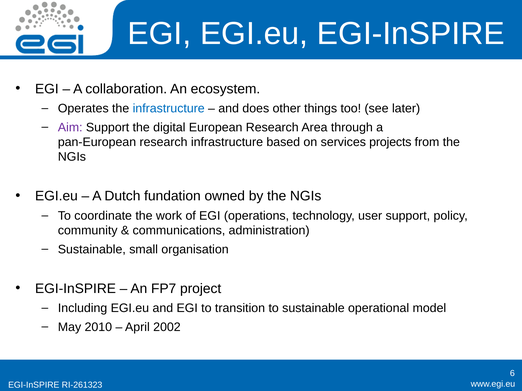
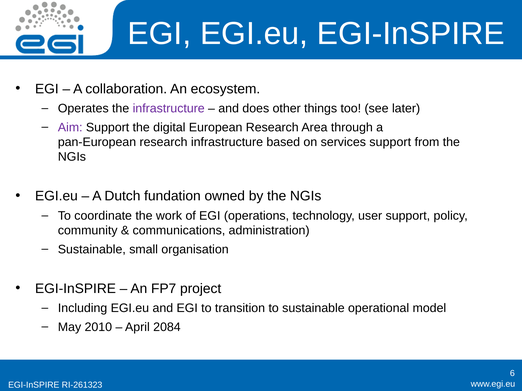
infrastructure at (169, 109) colour: blue -> purple
services projects: projects -> support
2002: 2002 -> 2084
